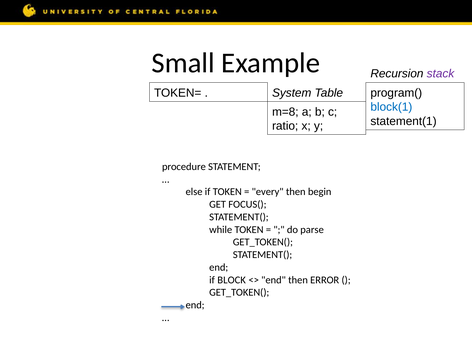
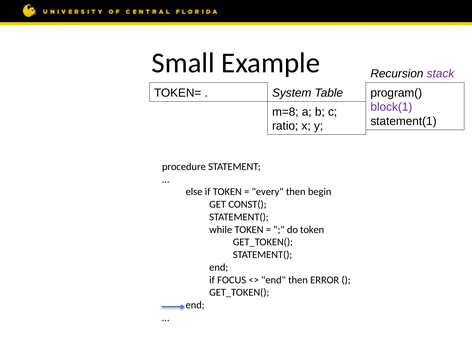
block(1 colour: blue -> purple
FOCUS(: FOCUS( -> CONST(
do parse: parse -> token
BLOCK: BLOCK -> FOCUS
